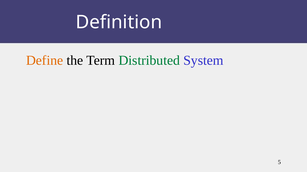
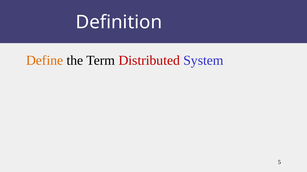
Distributed colour: green -> red
